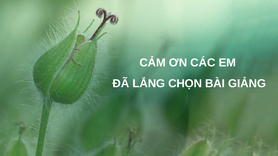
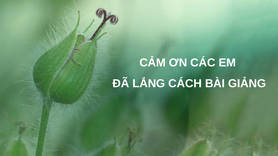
CHỌN: CHỌN -> CÁCH
